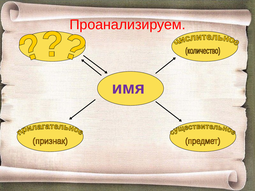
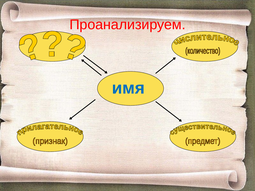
имя colour: purple -> blue
